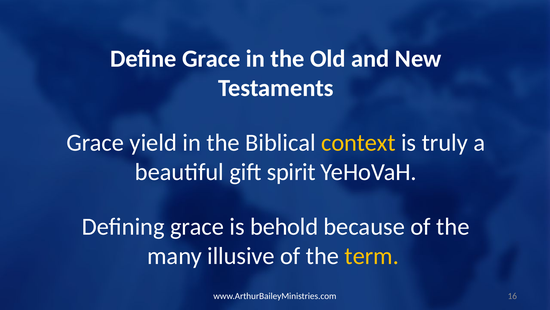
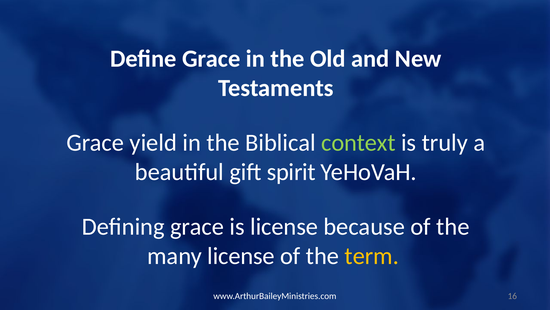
context colour: yellow -> light green
is behold: behold -> license
many illusive: illusive -> license
